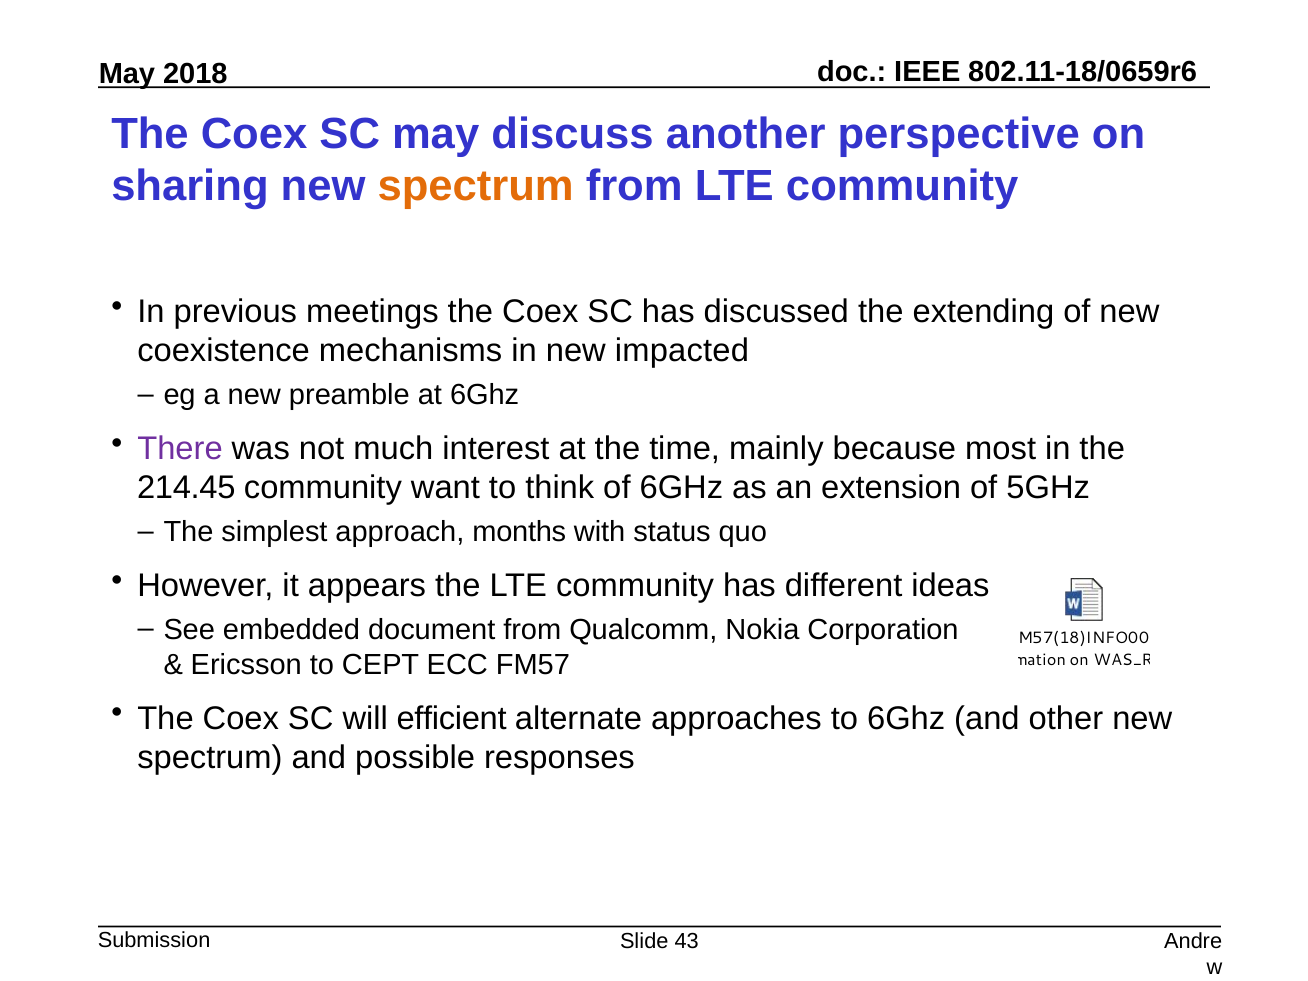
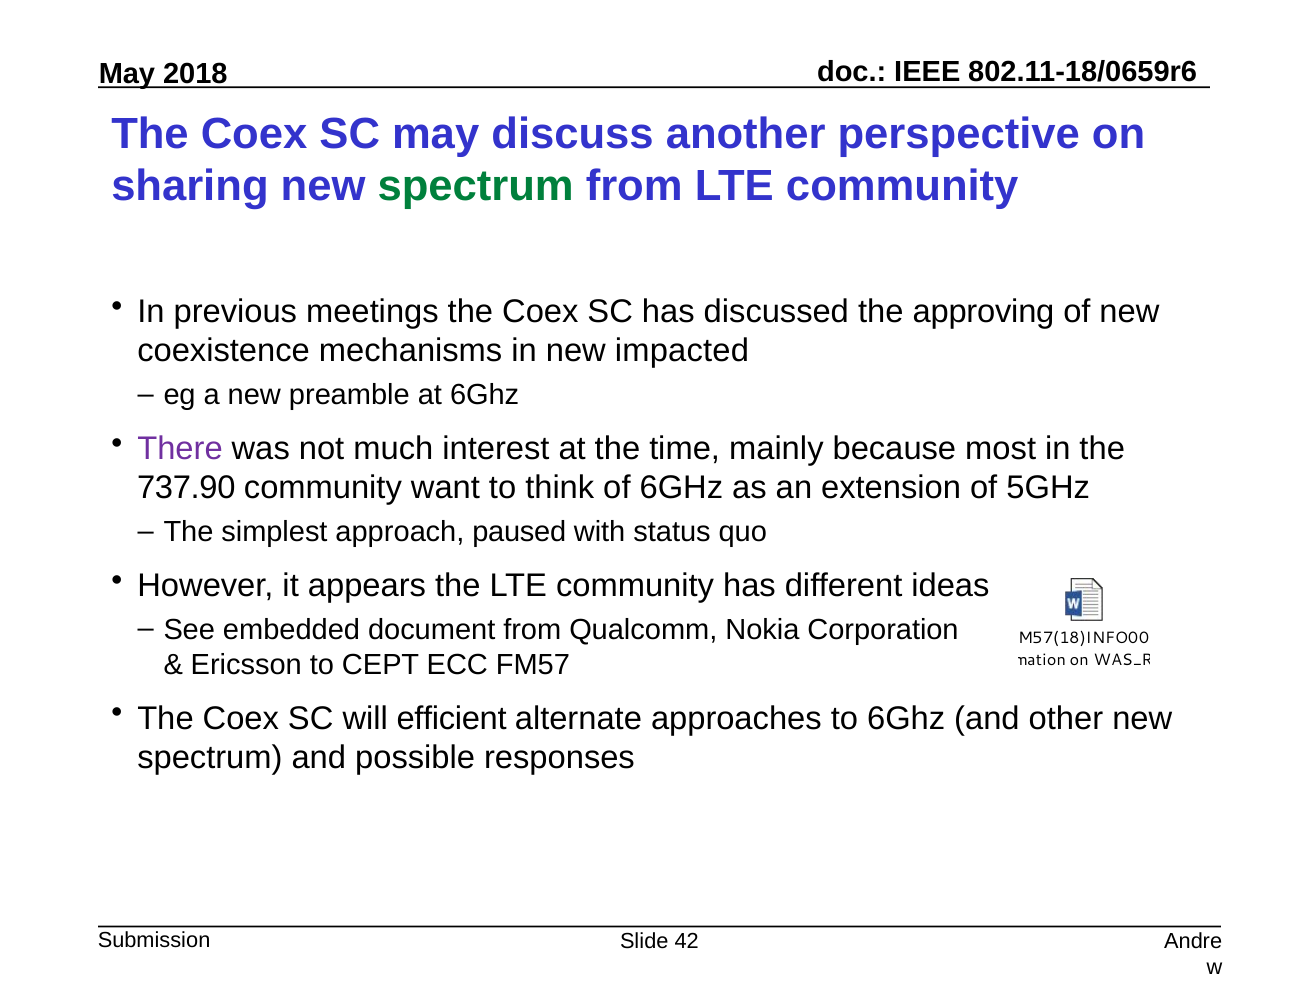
spectrum at (476, 186) colour: orange -> green
extending: extending -> approving
214.45: 214.45 -> 737.90
months: months -> paused
43: 43 -> 42
